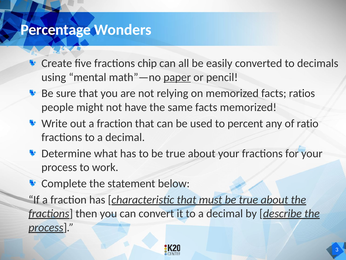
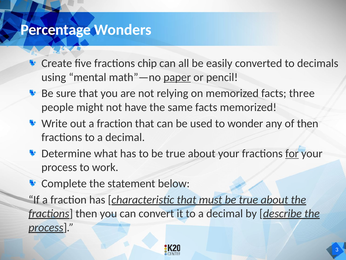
ratios: ratios -> three
percent: percent -> wonder
of ratio: ratio -> then
for underline: none -> present
